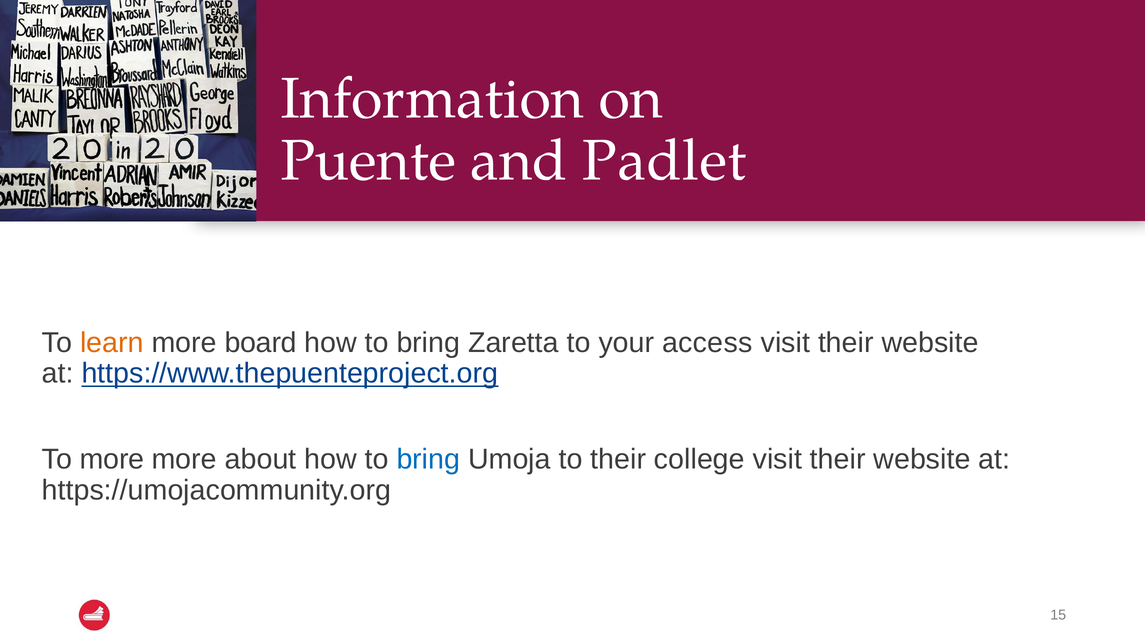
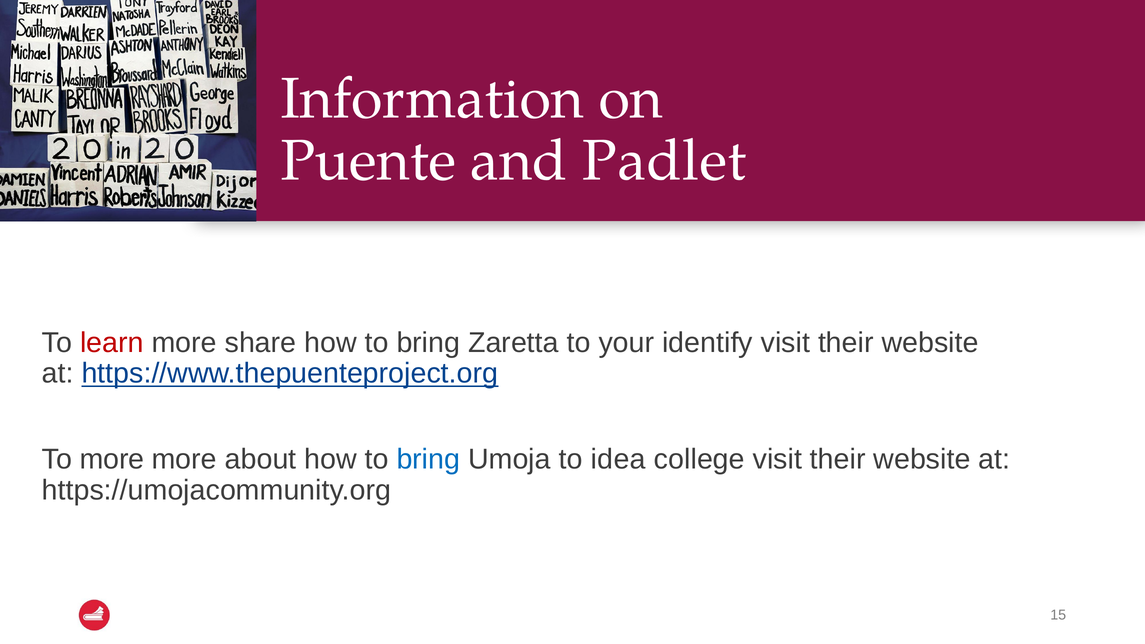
learn colour: orange -> red
board: board -> share
access: access -> identify
to their: their -> idea
